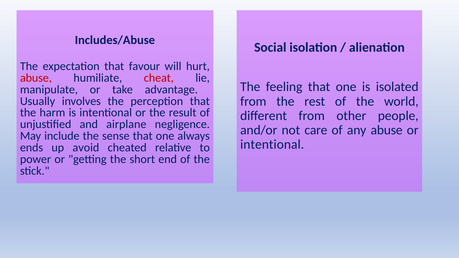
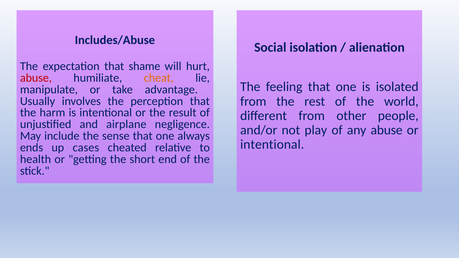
favour: favour -> shame
cheat colour: red -> orange
care: care -> play
avoid: avoid -> cases
power: power -> health
